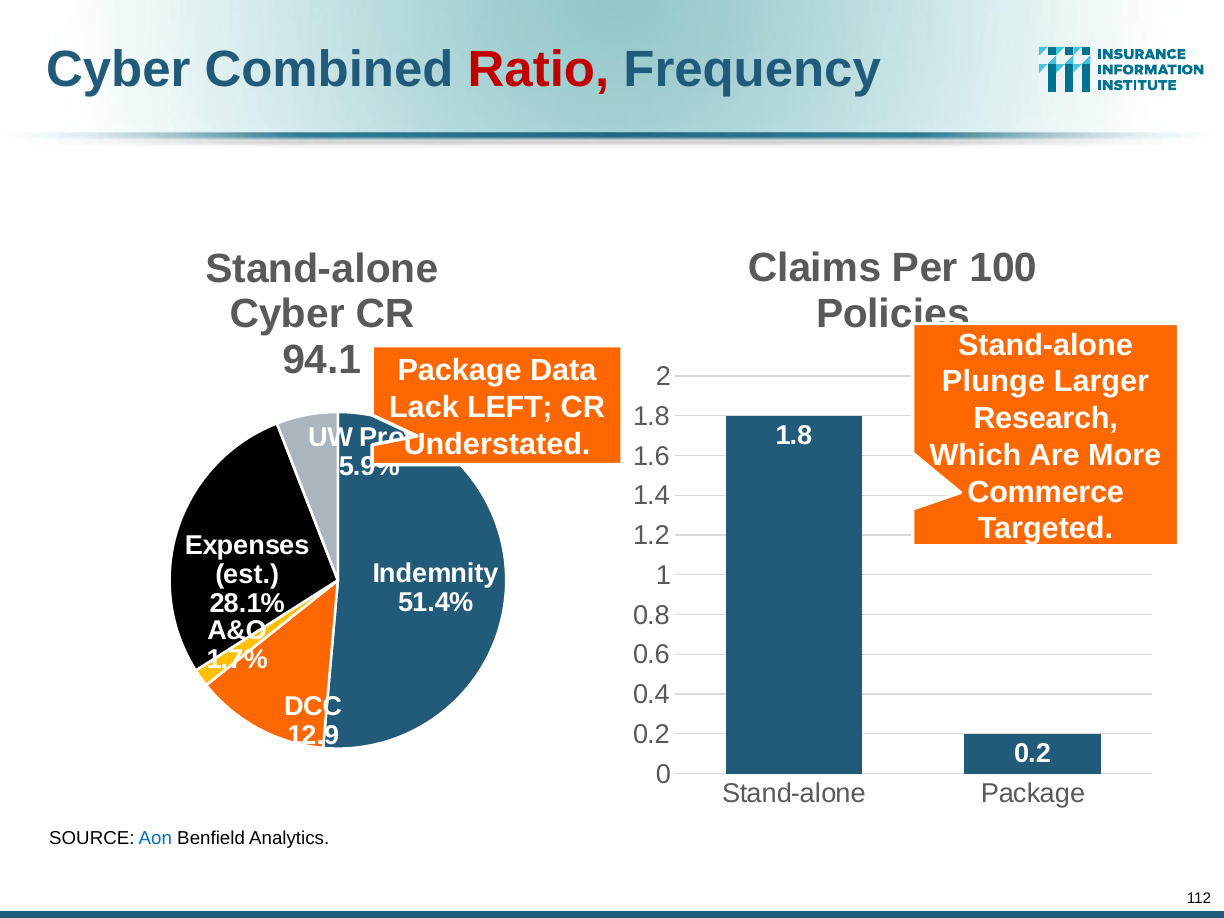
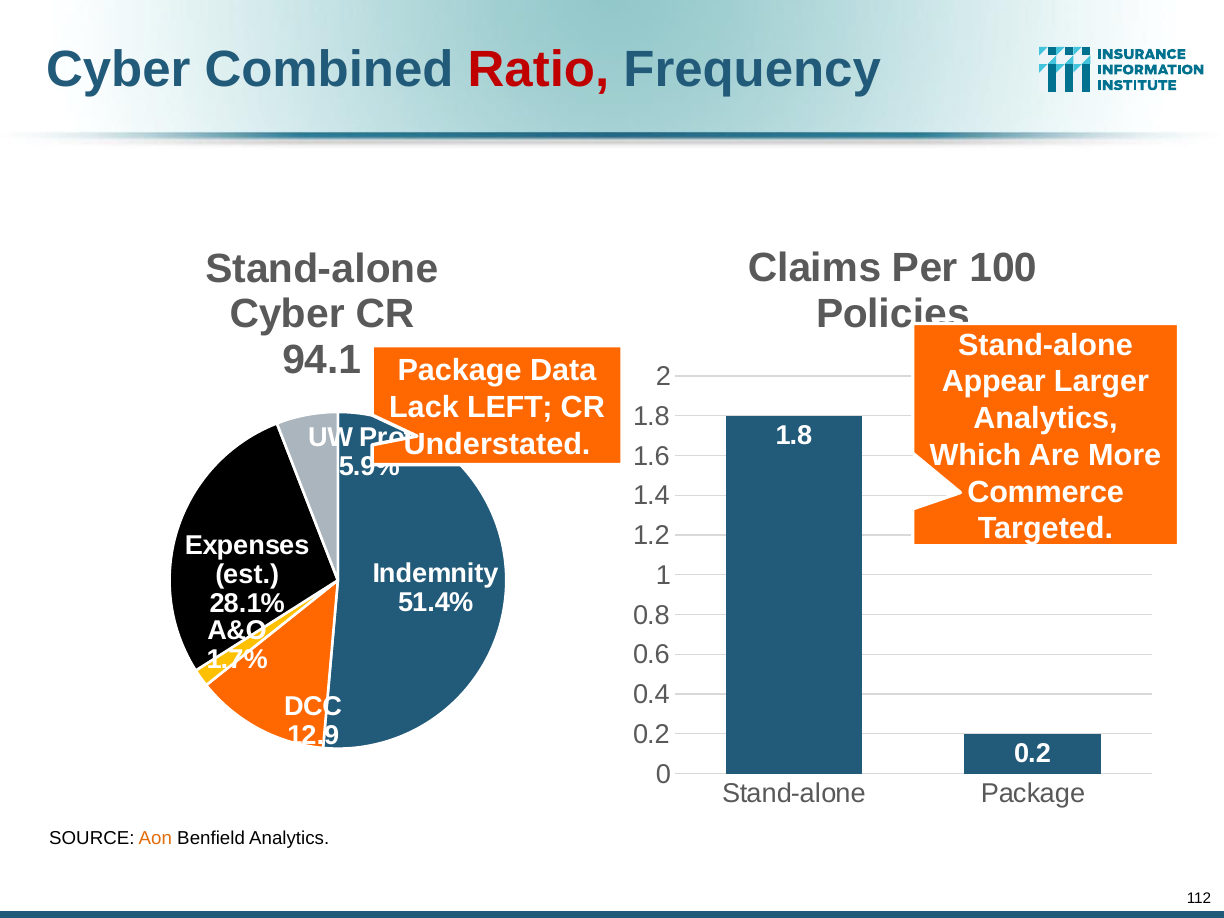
Plunge: Plunge -> Appear
Research at (1046, 418): Research -> Analytics
Aon colour: blue -> orange
